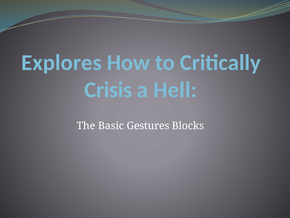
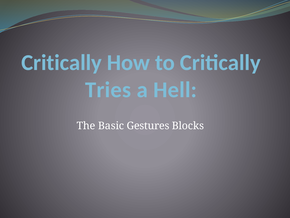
Explores at (61, 62): Explores -> Critically
Crisis: Crisis -> Tries
